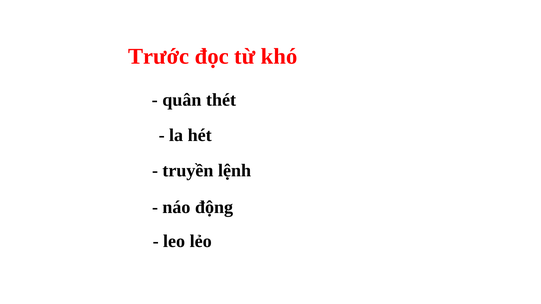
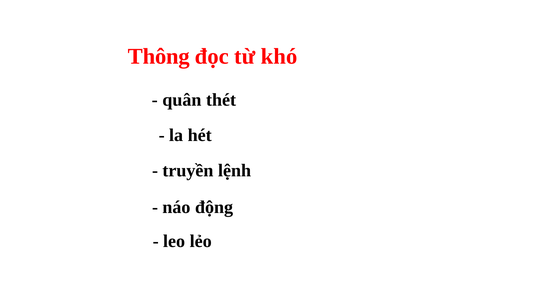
Trước: Trước -> Thông
